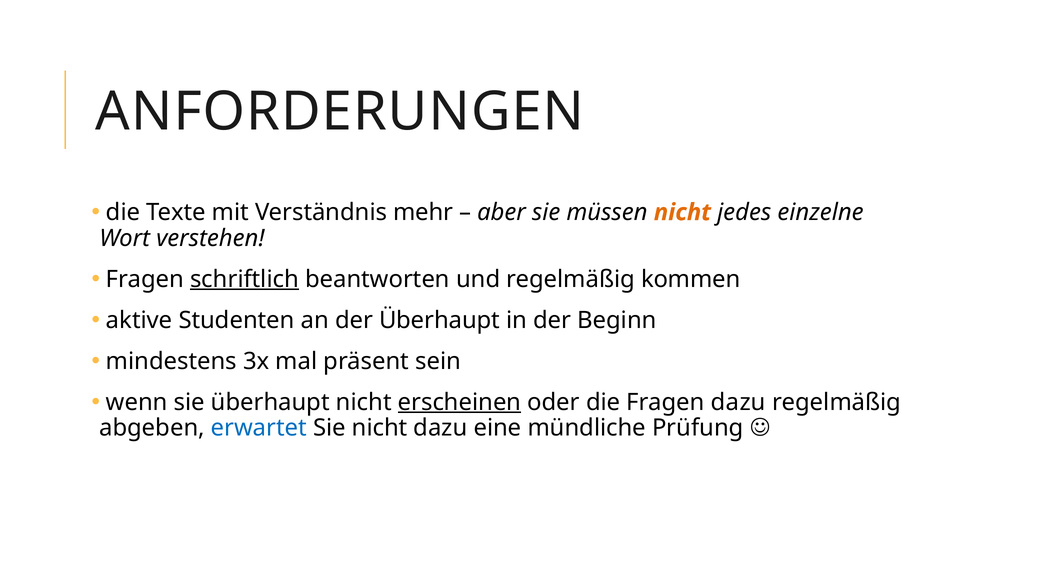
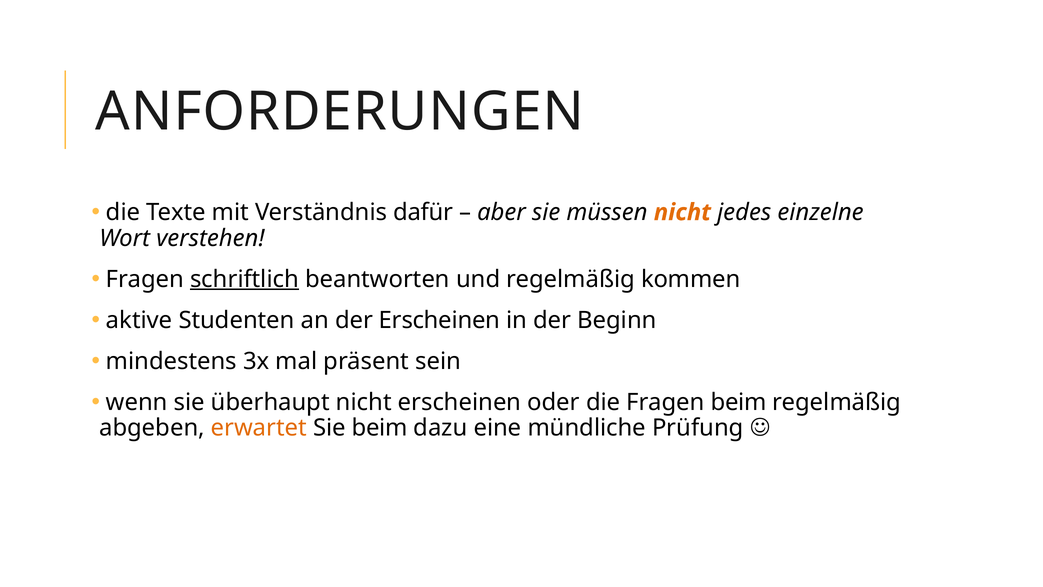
mehr: mehr -> dafür
der Überhaupt: Überhaupt -> Erscheinen
erscheinen at (460, 402) underline: present -> none
Fragen dazu: dazu -> beim
erwartet colour: blue -> orange
Sie nicht: nicht -> beim
